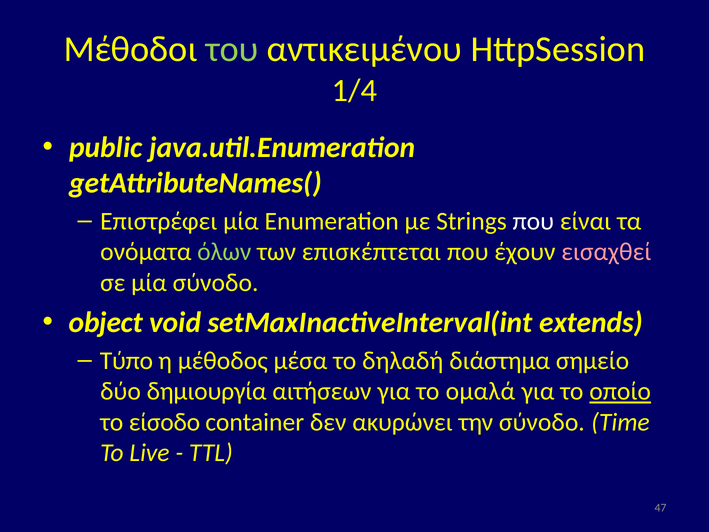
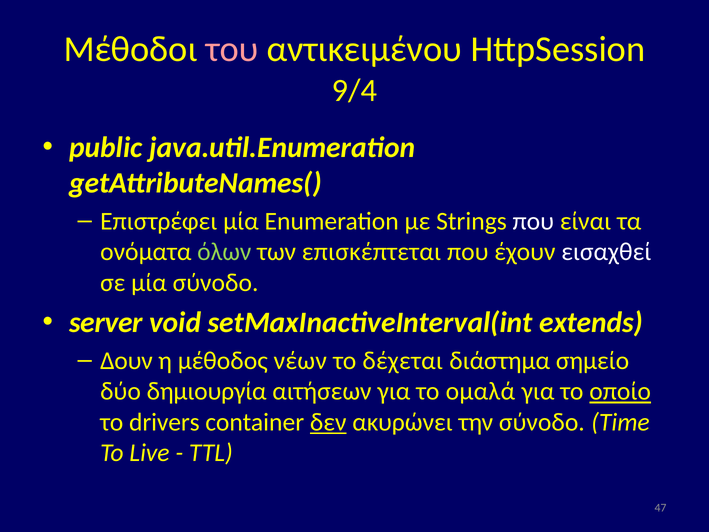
του colour: light green -> pink
1/4: 1/4 -> 9/4
εισαχθεί colour: pink -> white
object: object -> server
Τύπο: Τύπο -> Δουν
μέσα: μέσα -> νέων
δηλαδή: δηλαδή -> δέχεται
είσοδο: είσοδο -> drivers
δεν underline: none -> present
